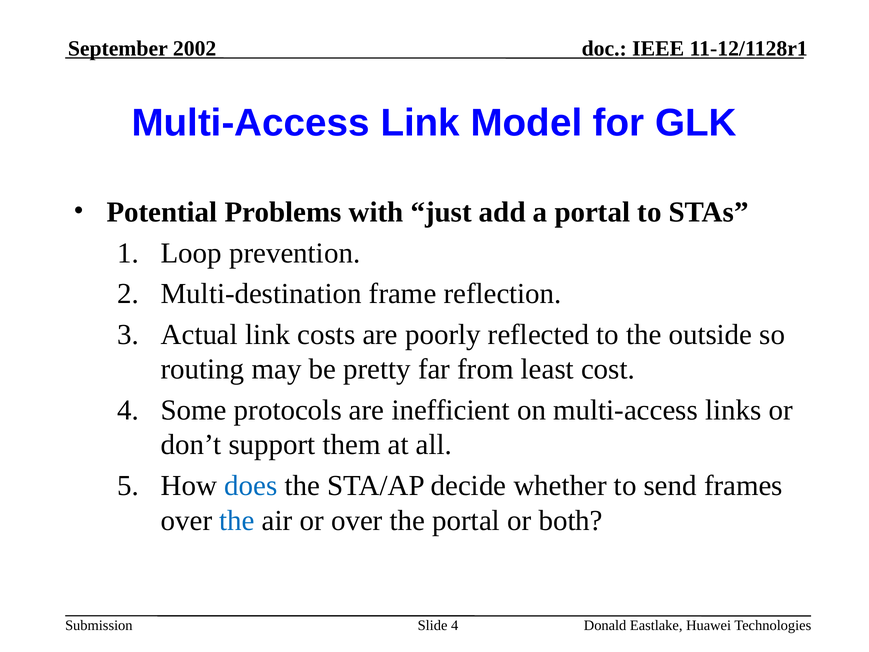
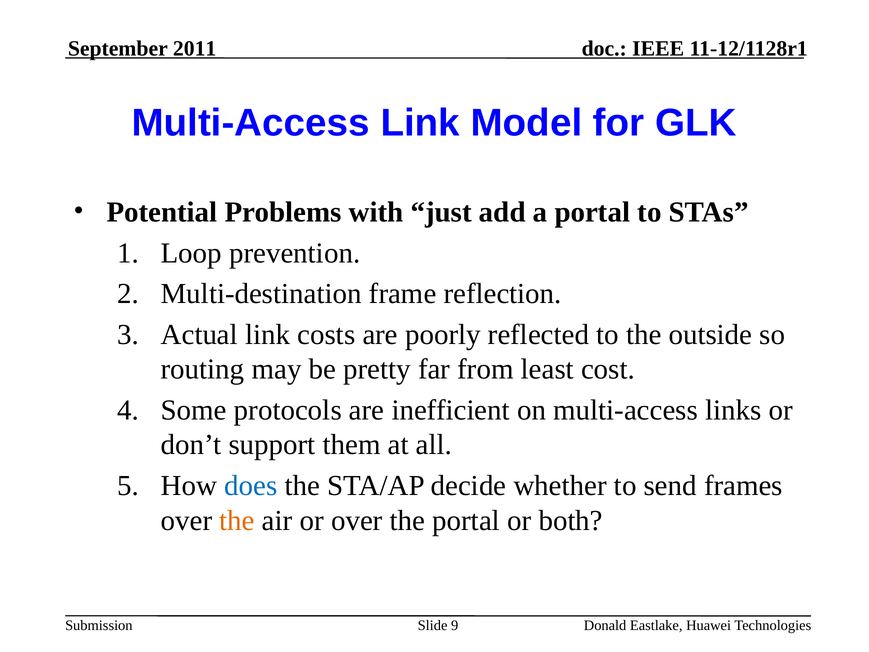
2002: 2002 -> 2011
the at (237, 520) colour: blue -> orange
Slide 4: 4 -> 9
